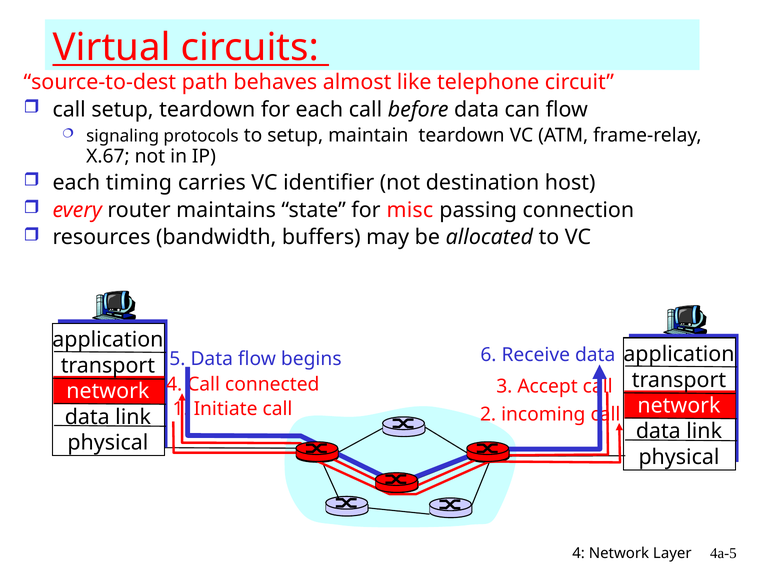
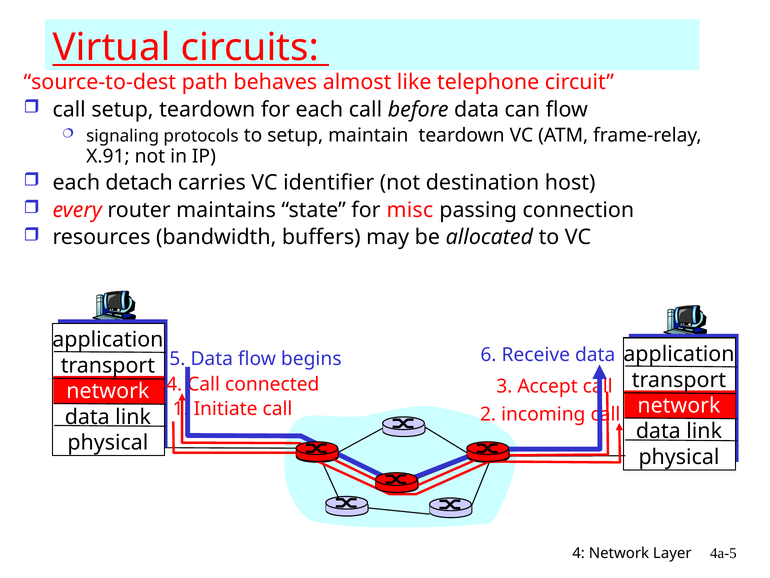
X.67: X.67 -> X.91
timing: timing -> detach
